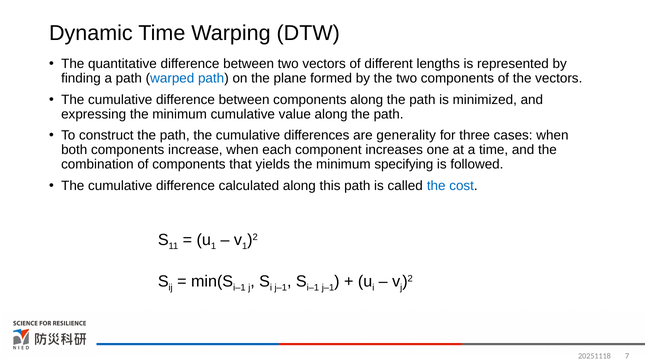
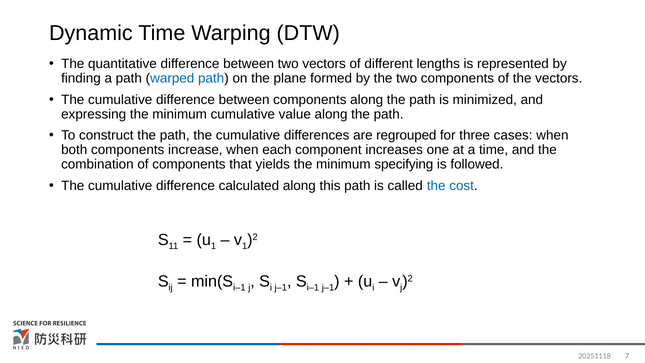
generality: generality -> regrouped
